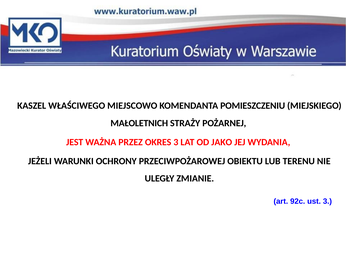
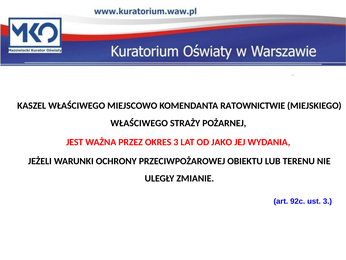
POMIESZCZENIU: POMIESZCZENIU -> RATOWNICTWIE
MAŁOLETNICH at (139, 123): MAŁOLETNICH -> WŁAŚCIWEGO
